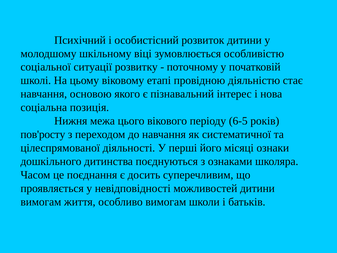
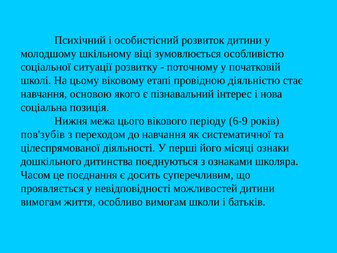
6-5: 6-5 -> 6-9
пов'росту: пов'росту -> пов'зубів
